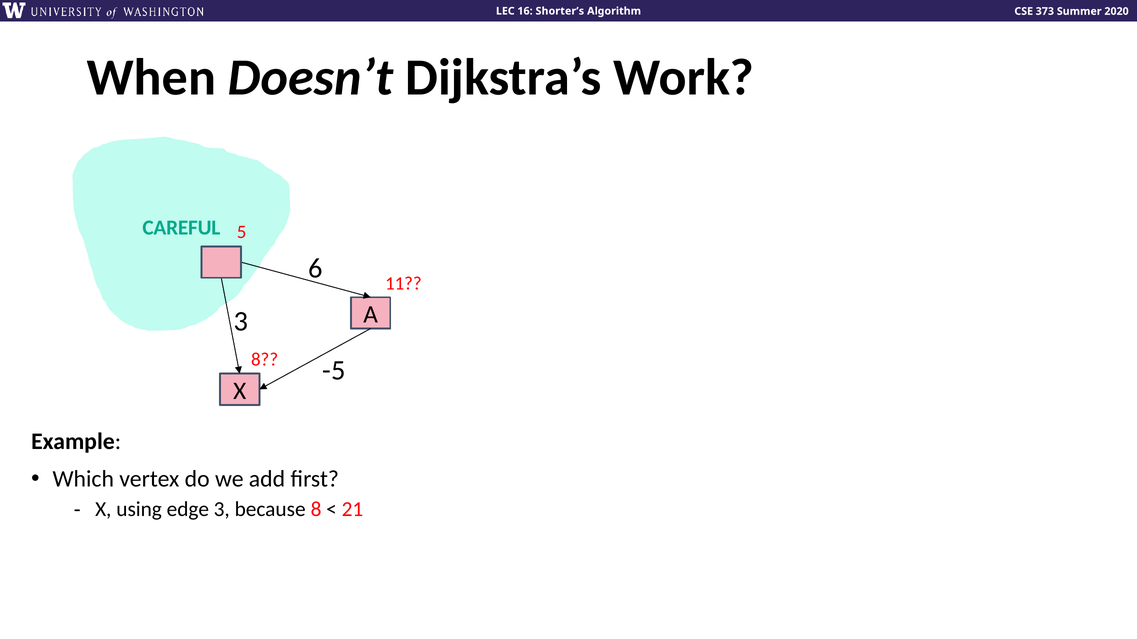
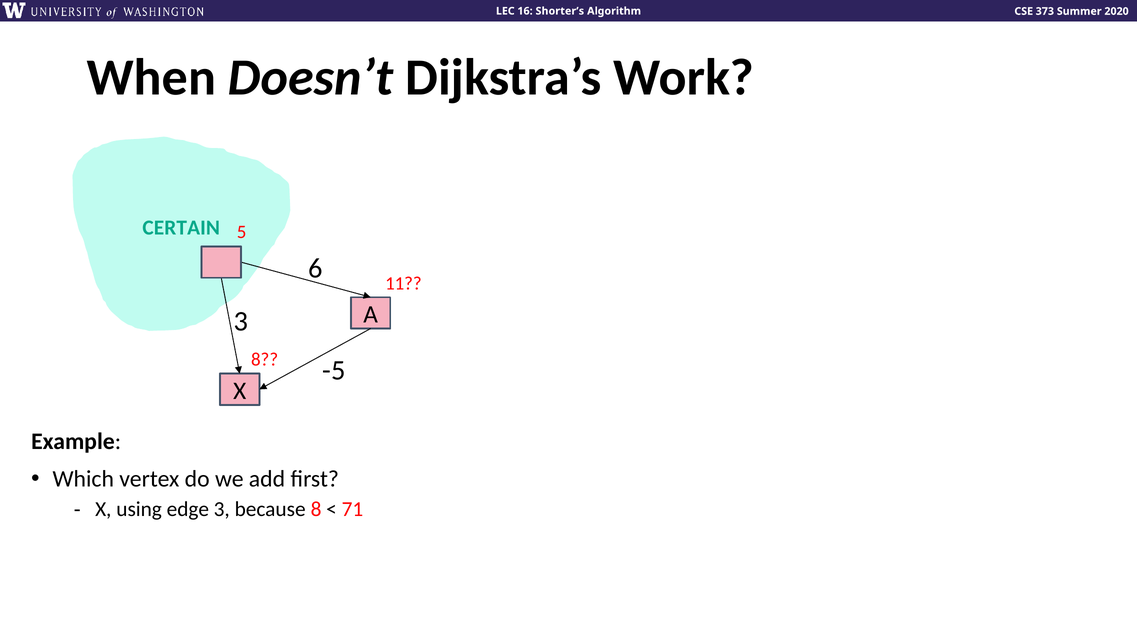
CAREFUL: CAREFUL -> CERTAIN
21: 21 -> 71
